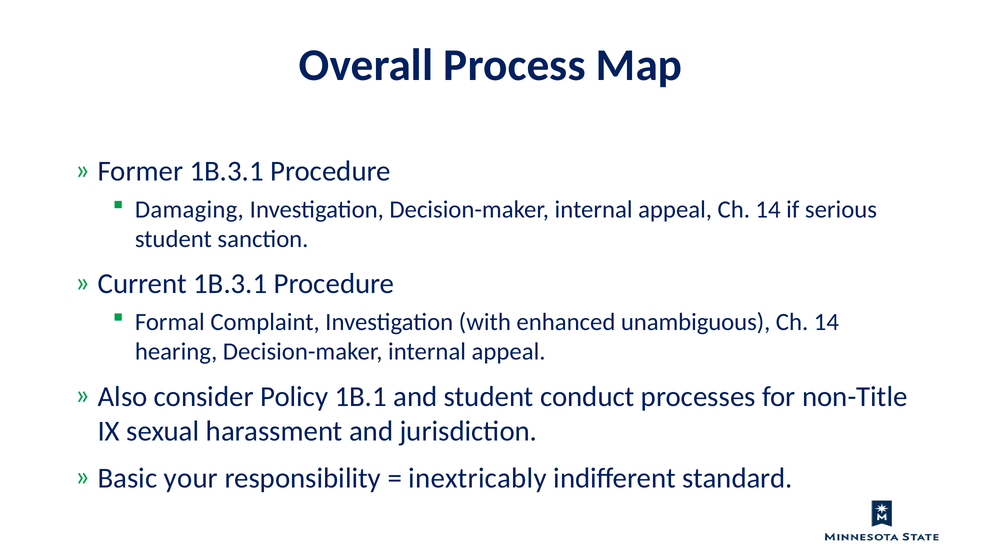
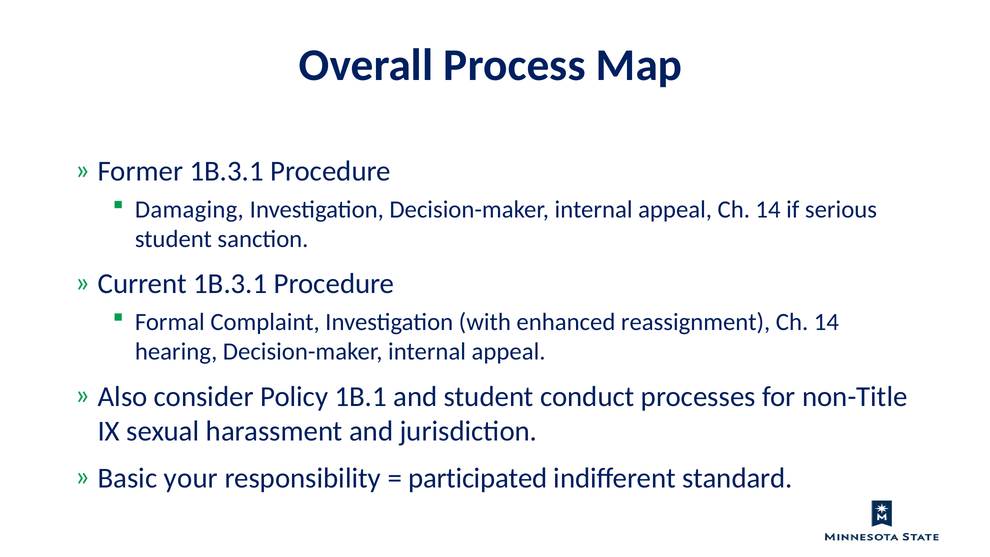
unambiguous: unambiguous -> reassignment
inextricably: inextricably -> participated
